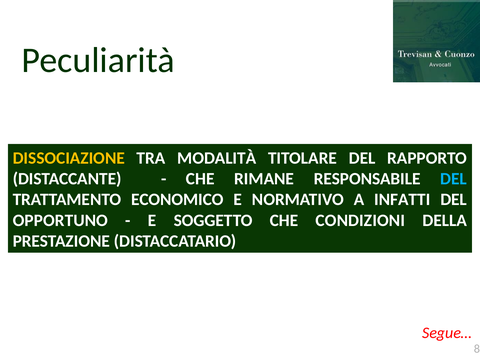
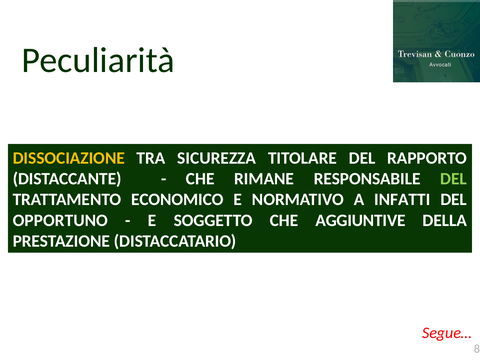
MODALITÀ: MODALITÀ -> SICUREZZA
DEL at (454, 179) colour: light blue -> light green
CONDIZIONI: CONDIZIONI -> AGGIUNTIVE
